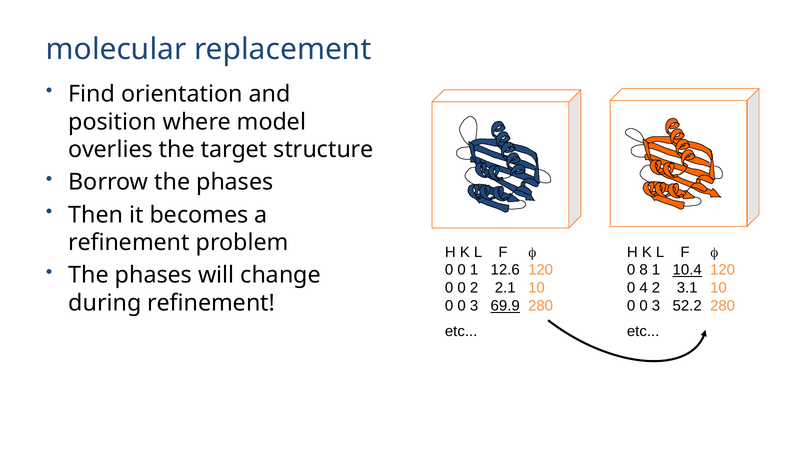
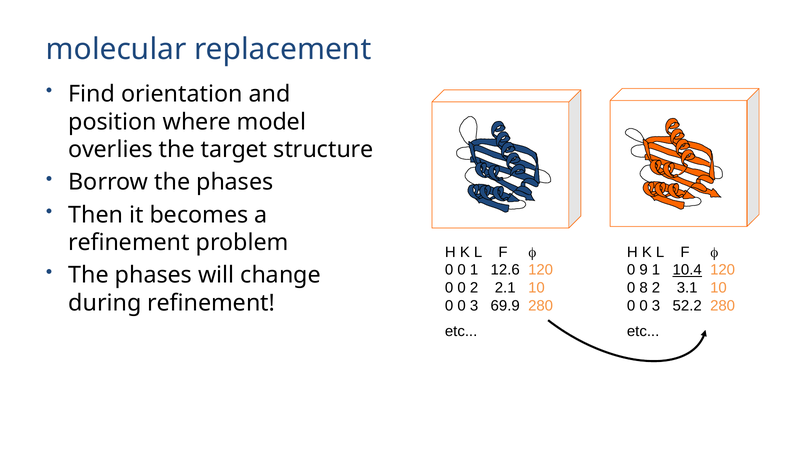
8: 8 -> 9
4: 4 -> 8
69.9 underline: present -> none
